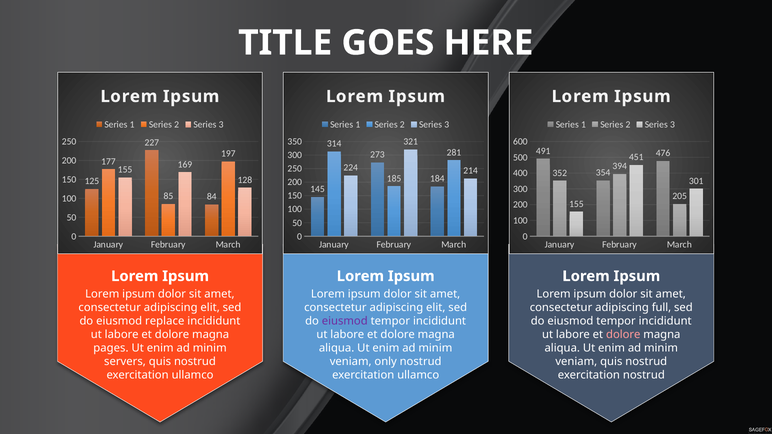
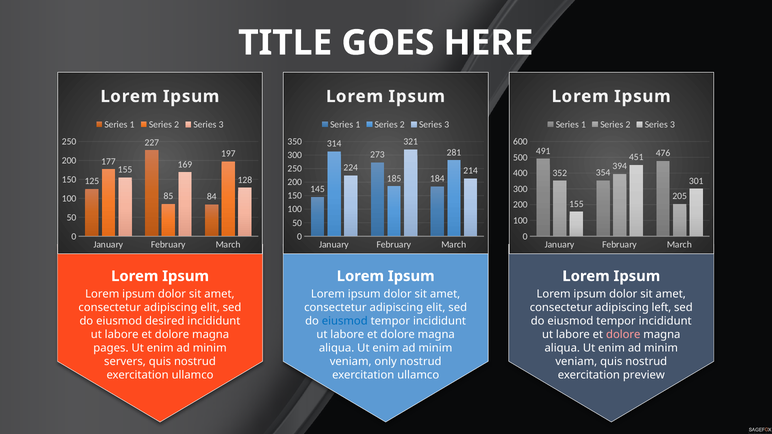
full: full -> left
replace: replace -> desired
eiusmod at (345, 321) colour: purple -> blue
exercitation nostrud: nostrud -> preview
